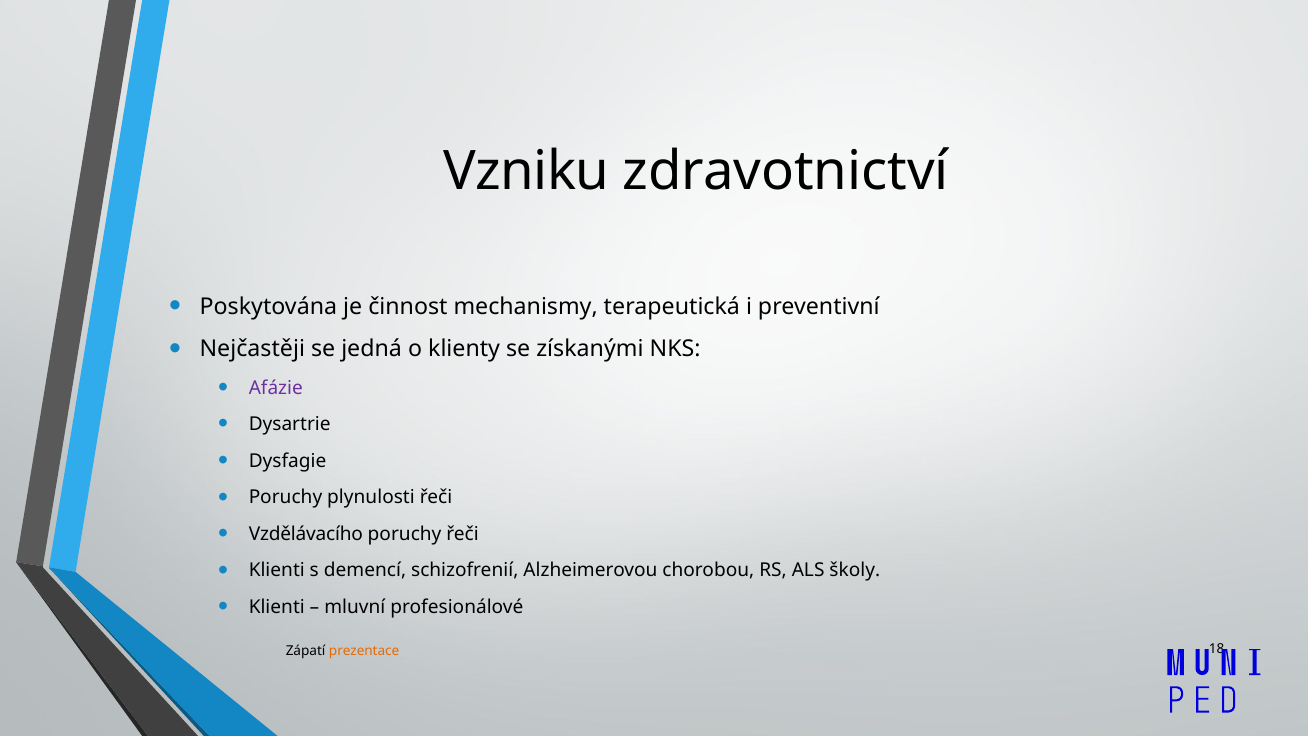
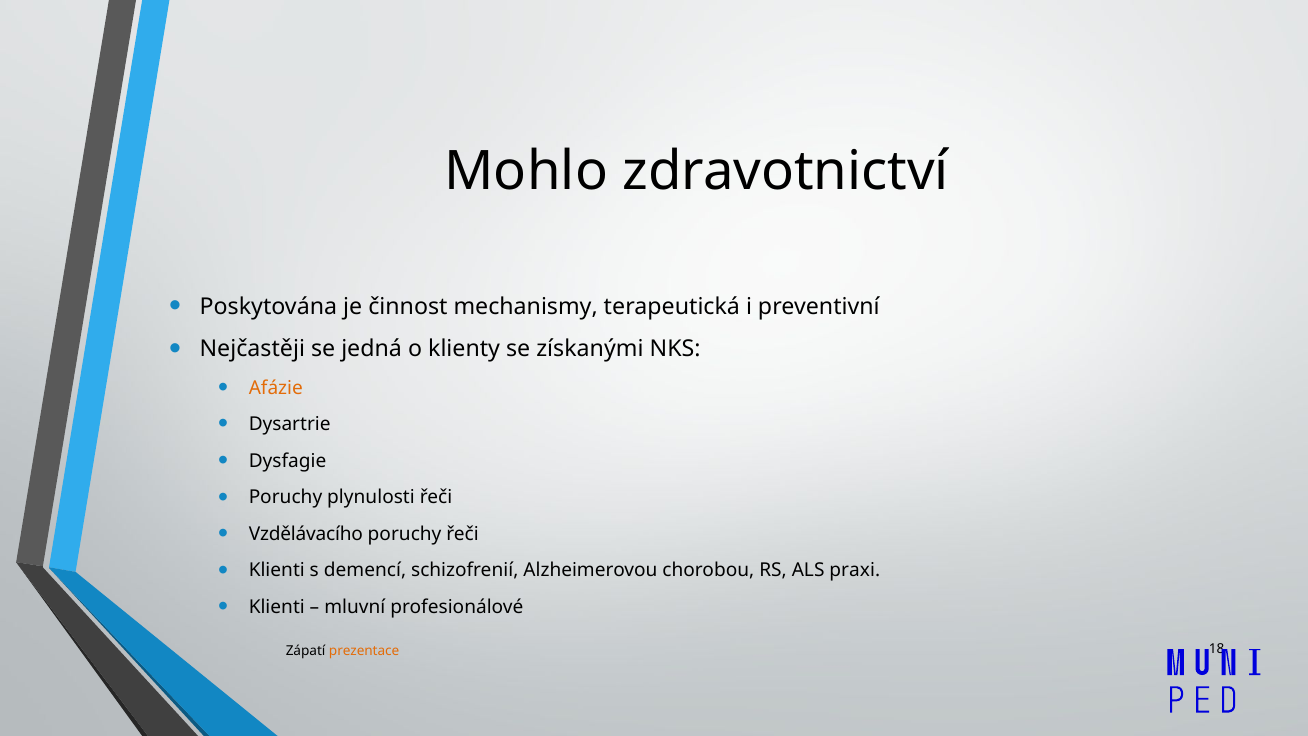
Vzniku: Vzniku -> Mohlo
Afázie colour: purple -> orange
školy: školy -> praxi
